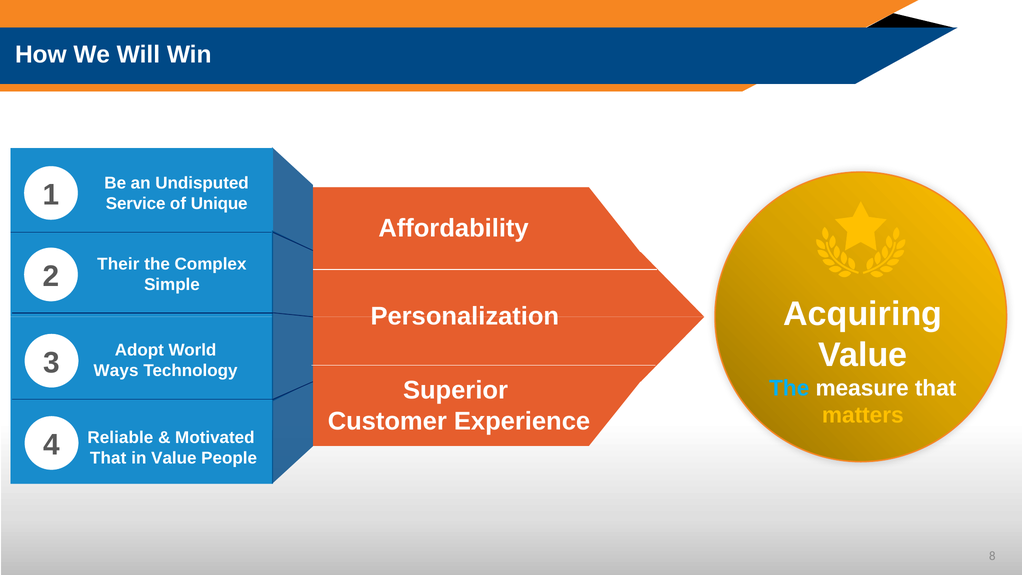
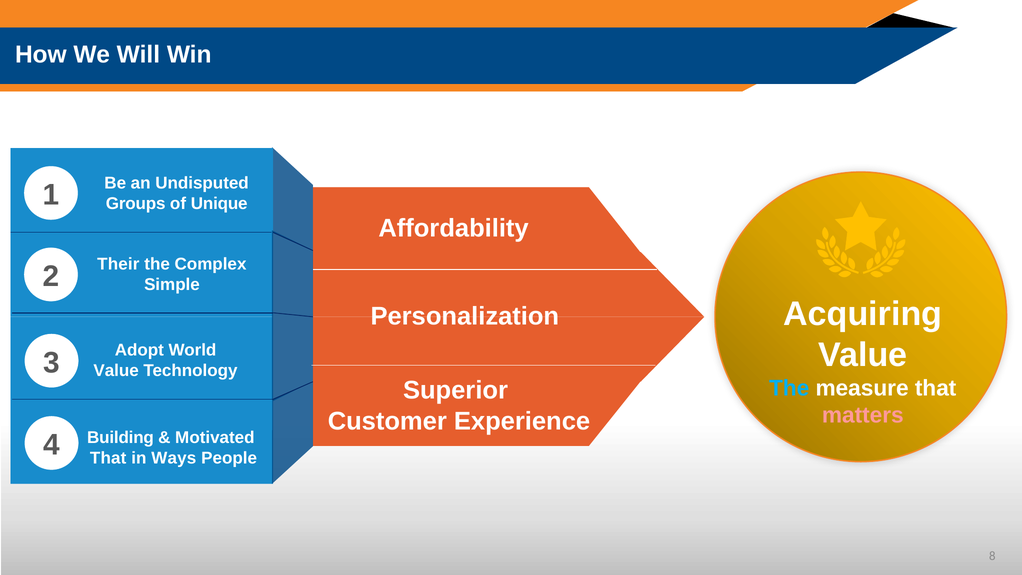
Service: Service -> Groups
Ways at (116, 371): Ways -> Value
matters colour: yellow -> pink
Reliable: Reliable -> Building
in Value: Value -> Ways
